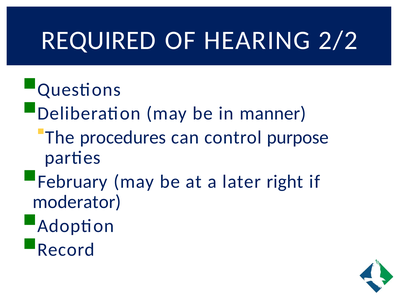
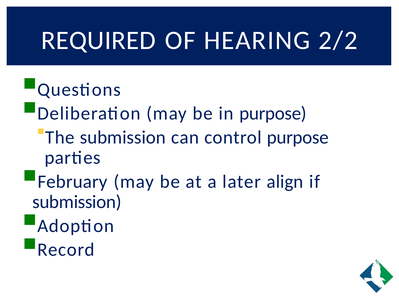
in manner: manner -> purpose
The procedures: procedures -> submission
right: right -> align
moderator at (77, 202): moderator -> submission
